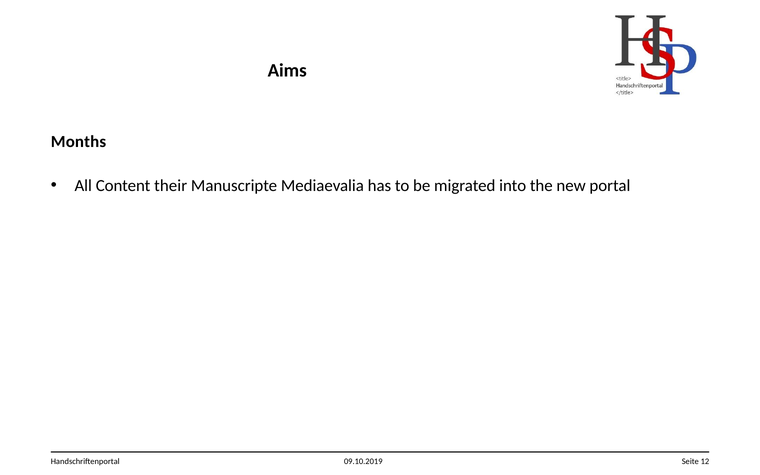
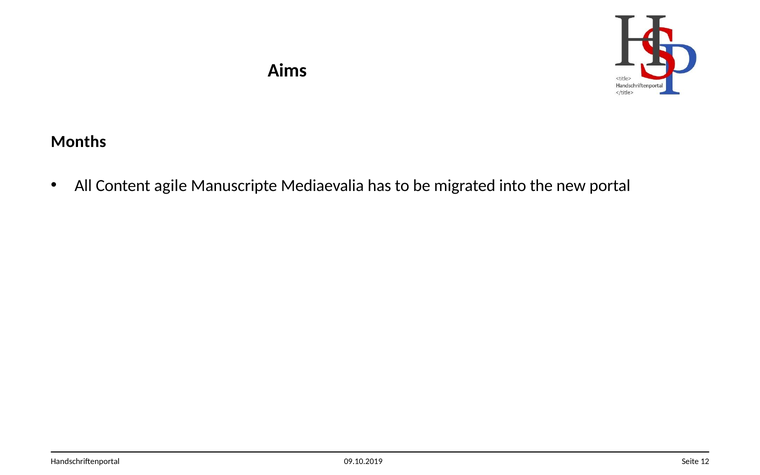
their: their -> agile
